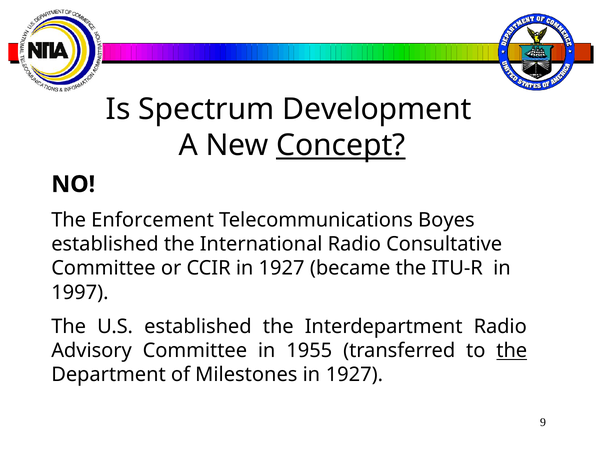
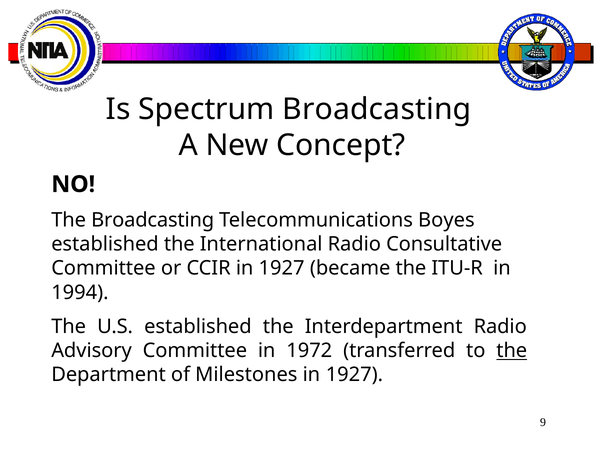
Spectrum Development: Development -> Broadcasting
Concept underline: present -> none
The Enforcement: Enforcement -> Broadcasting
1997: 1997 -> 1994
1955: 1955 -> 1972
